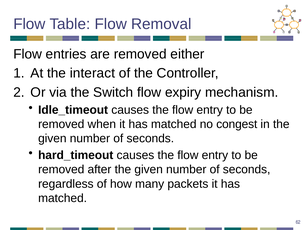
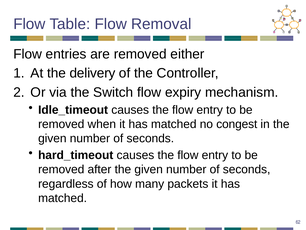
interact: interact -> delivery
